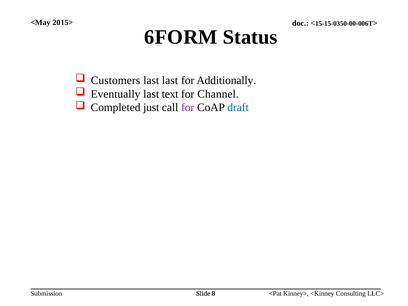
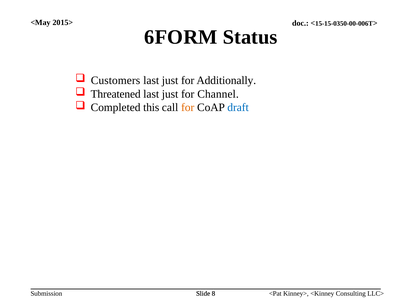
last at (170, 80): last -> just
Eventually: Eventually -> Threatened
text at (170, 94): text -> just
just: just -> this
for at (188, 108) colour: purple -> orange
